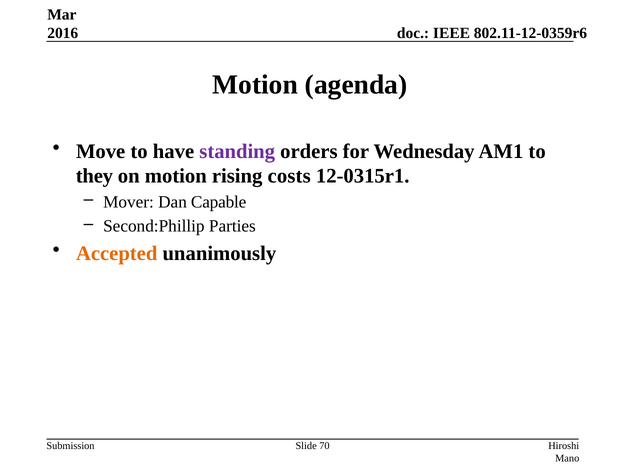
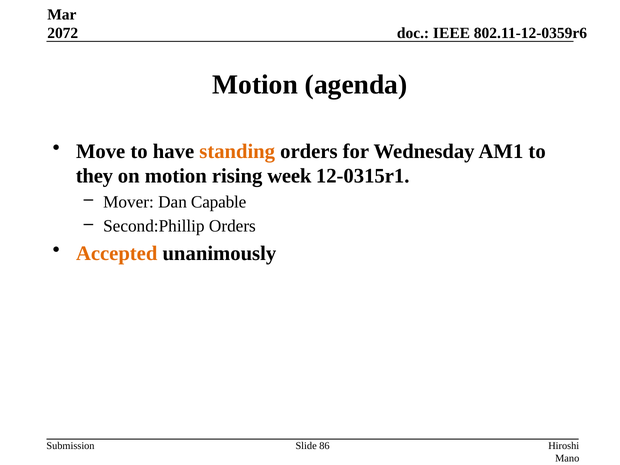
2016: 2016 -> 2072
standing colour: purple -> orange
costs: costs -> week
Second:Phillip Parties: Parties -> Orders
70: 70 -> 86
